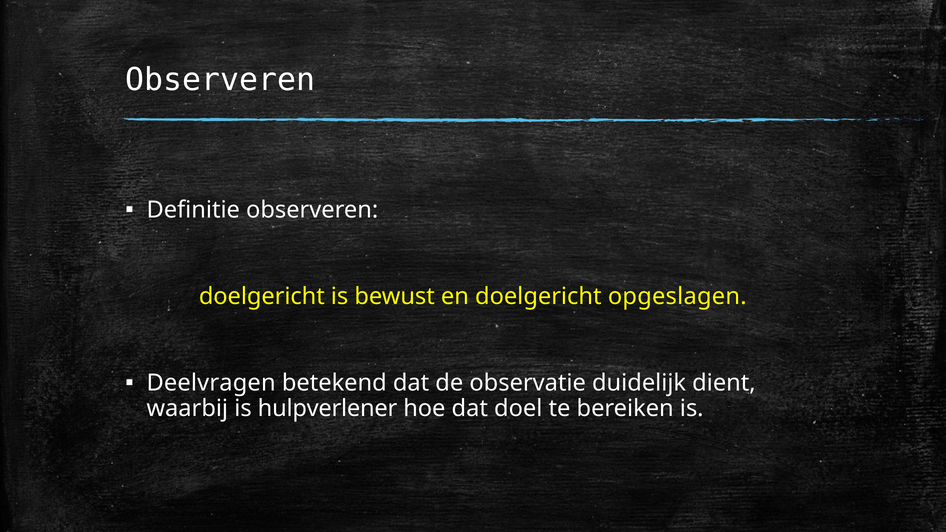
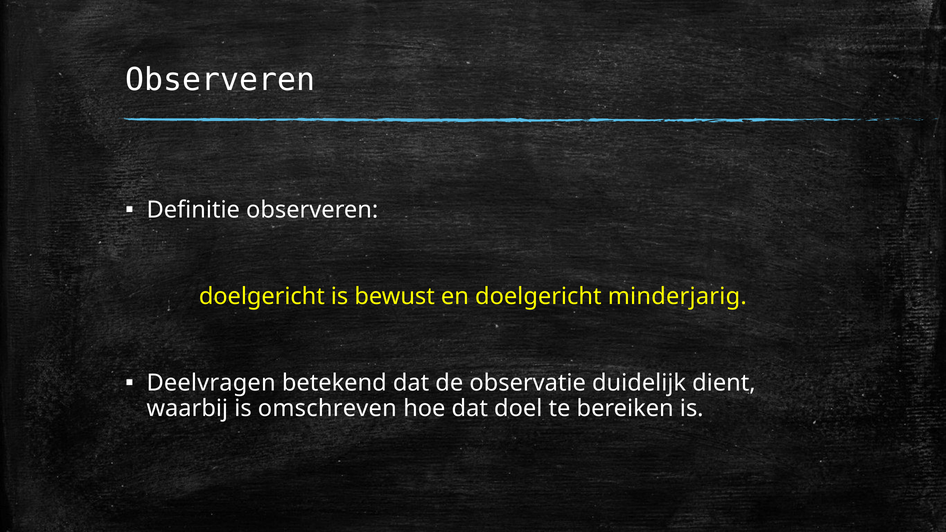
opgeslagen: opgeslagen -> minderjarig
hulpverlener: hulpverlener -> omschreven
